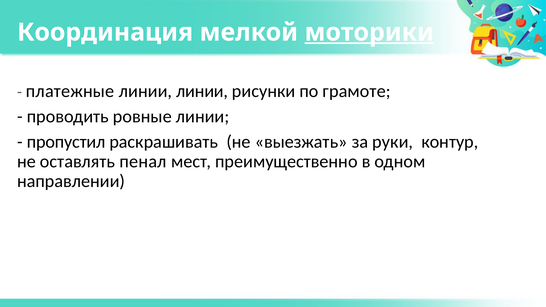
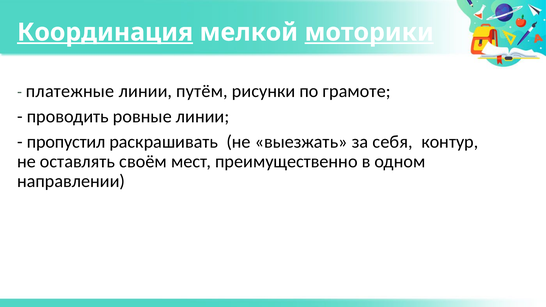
Координация underline: none -> present
линии линии: линии -> путём
руки: руки -> себя
пенал: пенал -> своём
